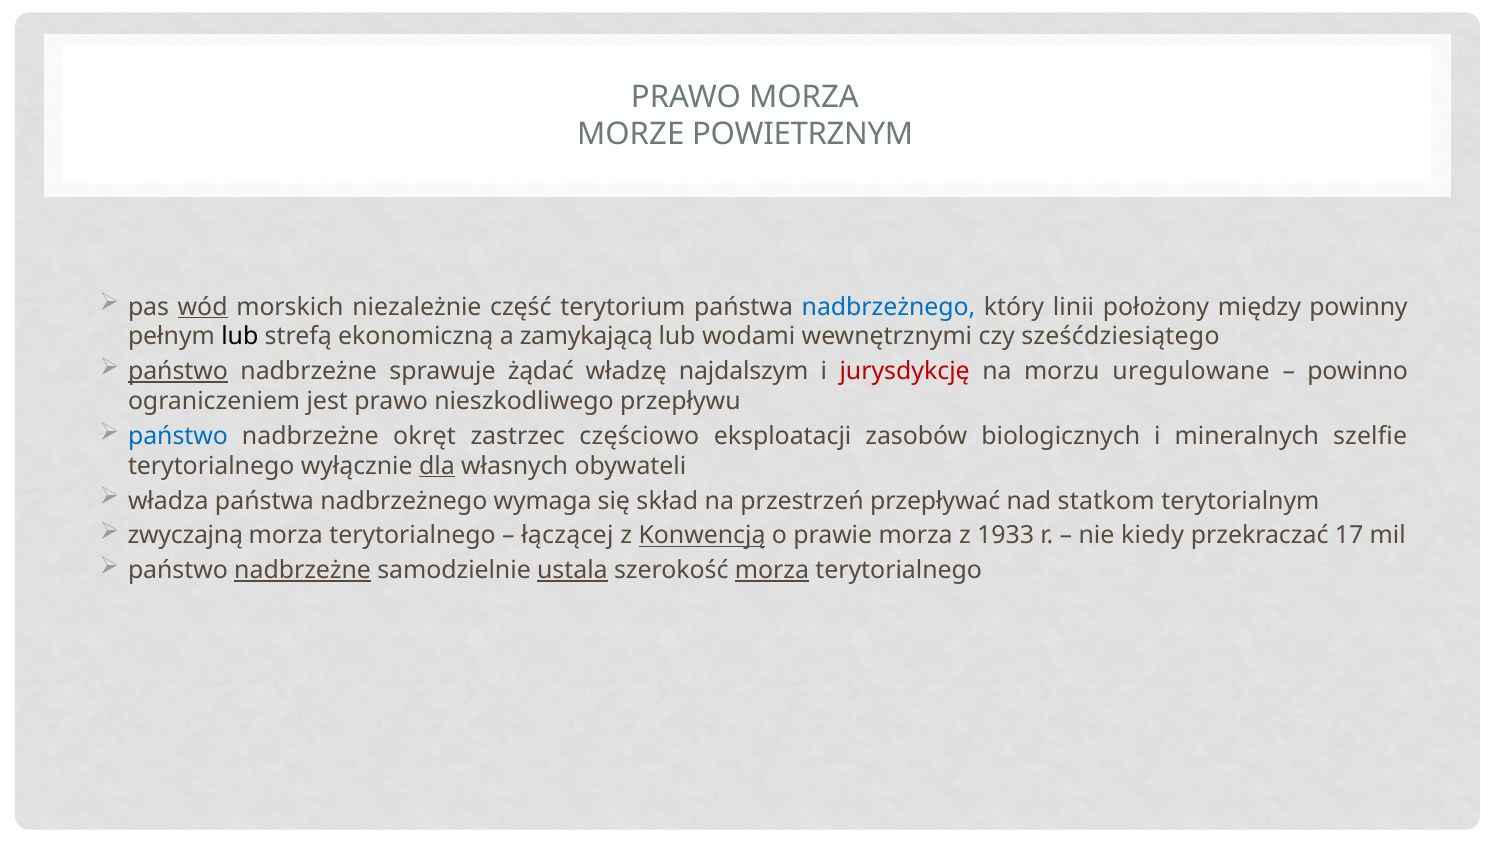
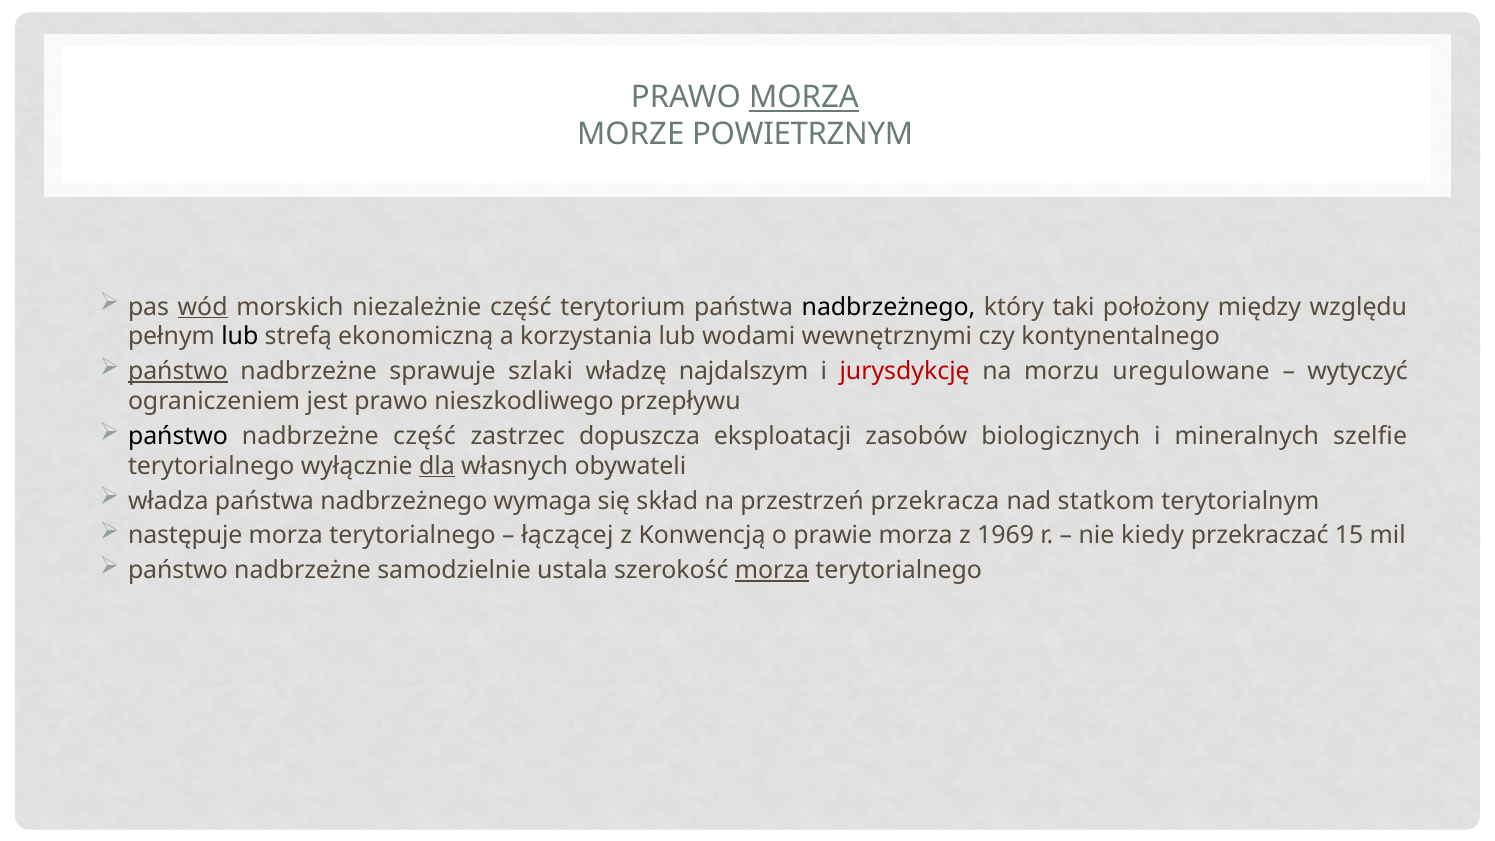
MORZA at (804, 97) underline: none -> present
nadbrzeżnego at (888, 307) colour: blue -> black
linii: linii -> taki
powinny: powinny -> względu
zamykającą: zamykającą -> korzystania
sześćdziesiątego: sześćdziesiątego -> kontynentalnego
żądać: żądać -> szlaki
powinno: powinno -> wytyczyć
państwo at (178, 436) colour: blue -> black
nadbrzeżne okręt: okręt -> część
częściowo: częściowo -> dopuszcza
przepływać: przepływać -> przekracza
zwyczajną: zwyczajną -> następuje
Konwencją underline: present -> none
1933: 1933 -> 1969
17: 17 -> 15
nadbrzeżne at (303, 570) underline: present -> none
ustala underline: present -> none
